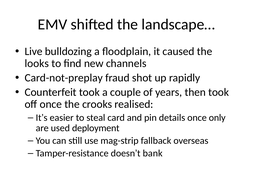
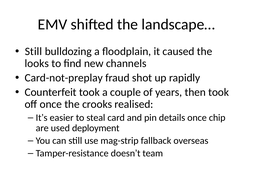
Live at (34, 52): Live -> Still
only: only -> chip
bank: bank -> team
